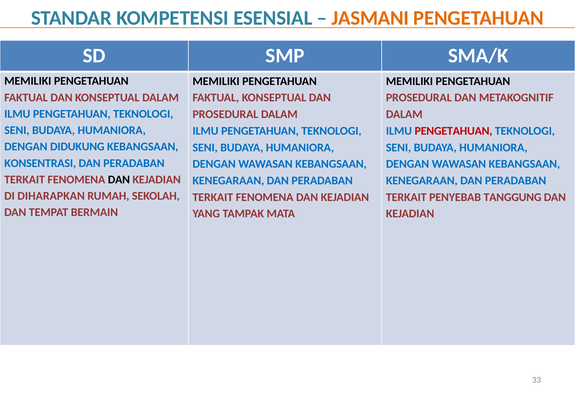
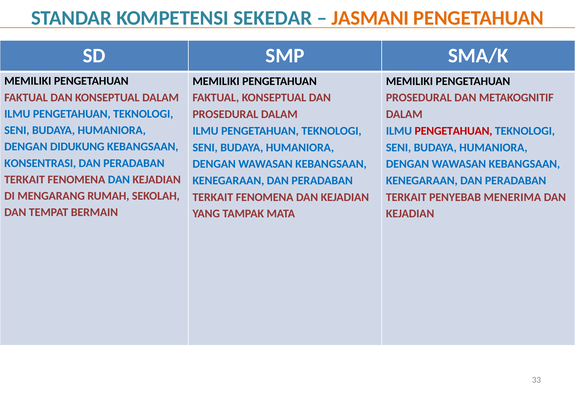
ESENSIAL: ESENSIAL -> SEKEDAR
DAN at (119, 180) colour: black -> blue
DIHARAPKAN: DIHARAPKAN -> MENGARANG
TANGGUNG: TANGGUNG -> MENERIMA
